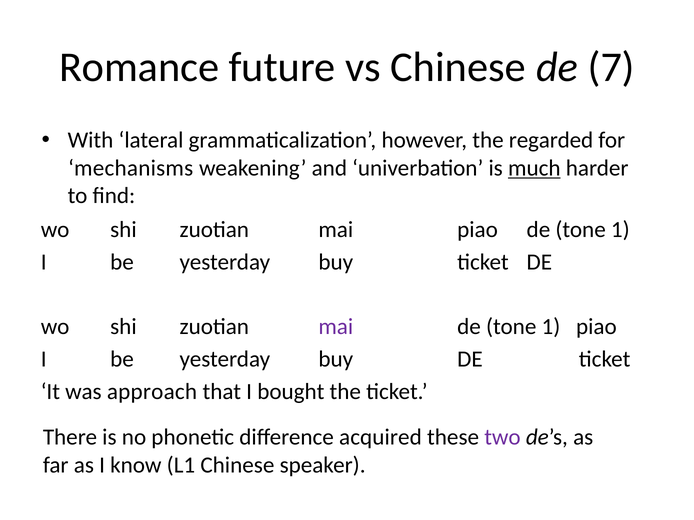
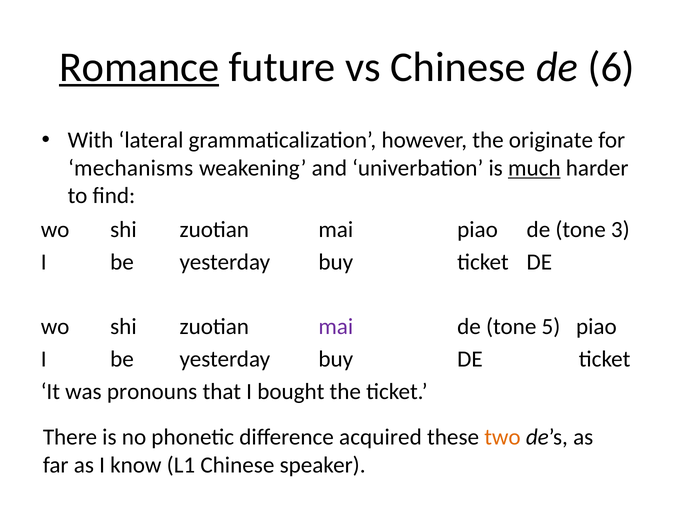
Romance underline: none -> present
7: 7 -> 6
regarded: regarded -> originate
piao de tone 1: 1 -> 3
1 at (551, 327): 1 -> 5
approach: approach -> pronouns
two colour: purple -> orange
